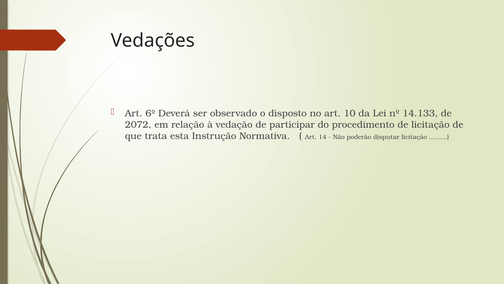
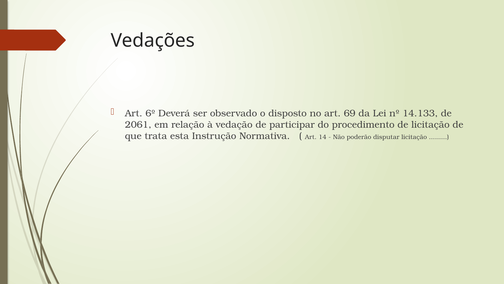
10: 10 -> 69
2072: 2072 -> 2061
